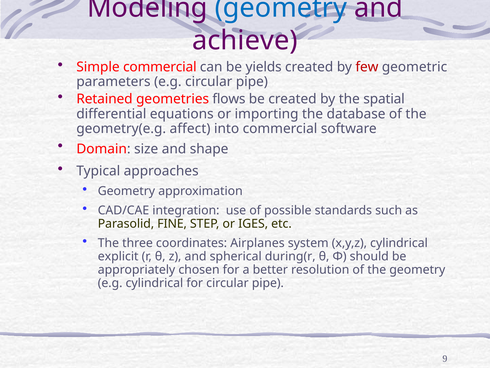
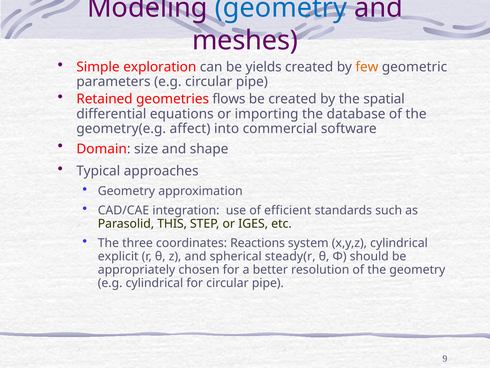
achieve: achieve -> meshes
Simple commercial: commercial -> exploration
few colour: red -> orange
possible: possible -> efficient
FINE: FINE -> THIS
Airplanes: Airplanes -> Reactions
during(r: during(r -> steady(r
